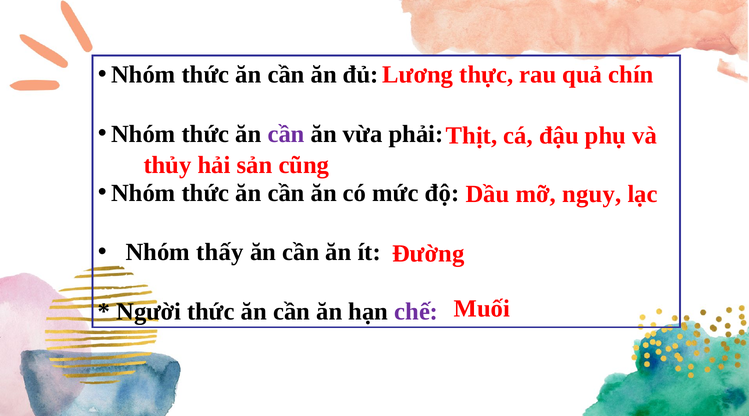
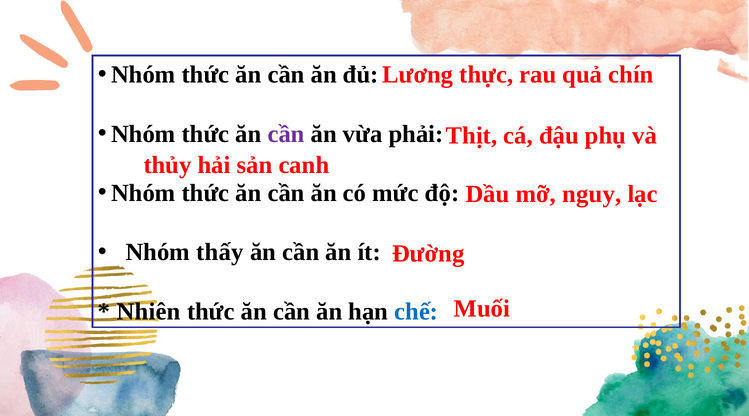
cũng: cũng -> canh
Người: Người -> Nhiên
chế colour: purple -> blue
